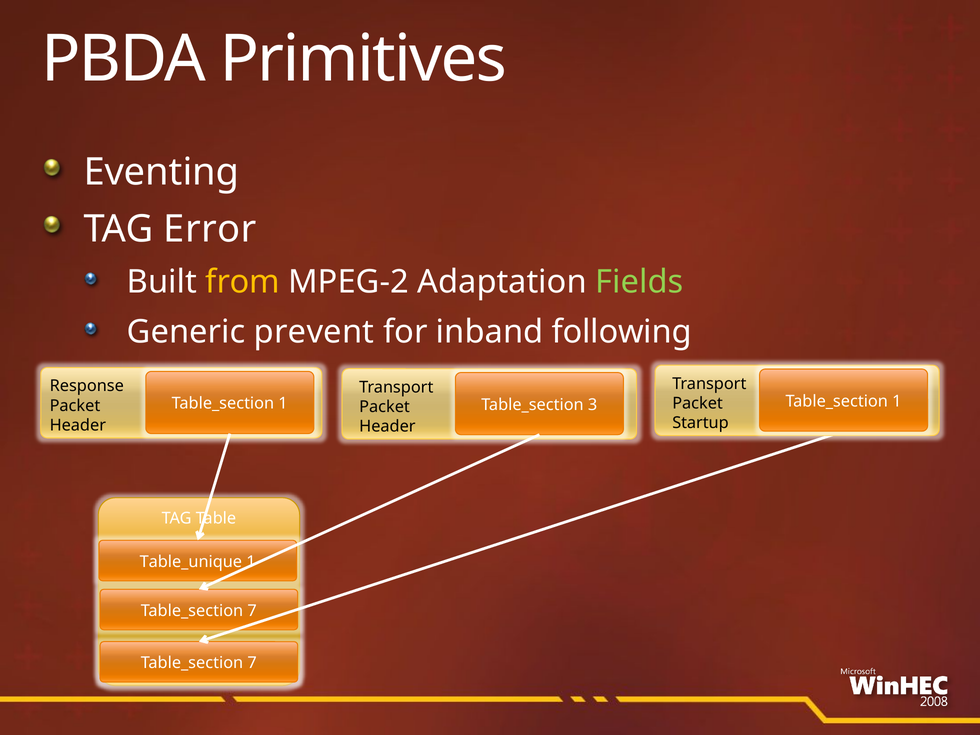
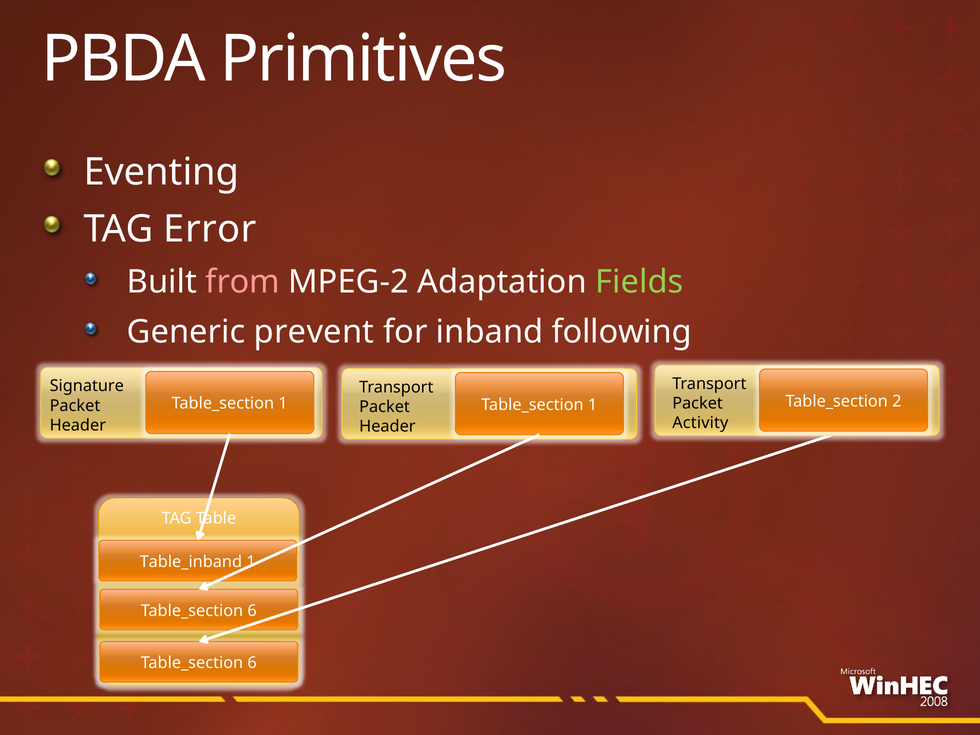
from colour: yellow -> pink
Response: Response -> Signature
1 at (897, 401): 1 -> 2
3 at (593, 405): 3 -> 1
Startup: Startup -> Activity
Table_unique: Table_unique -> Table_inband
7 at (252, 611): 7 -> 6
7 at (252, 663): 7 -> 6
